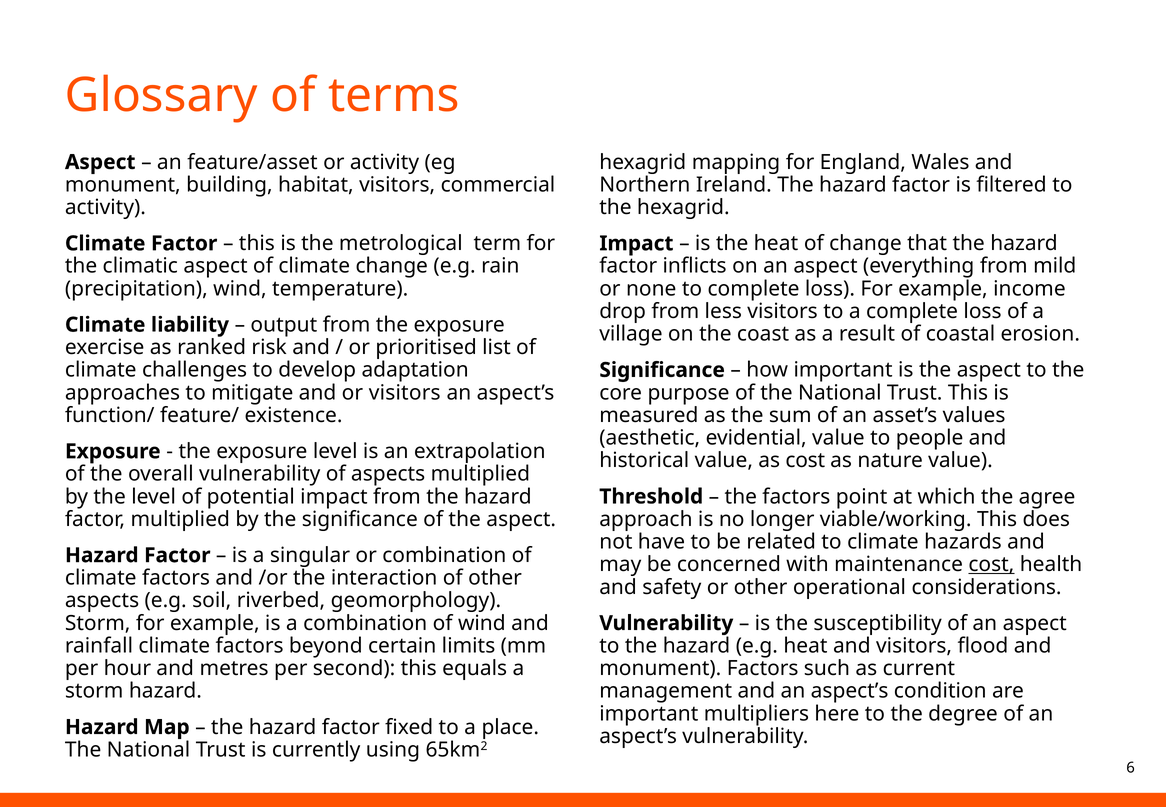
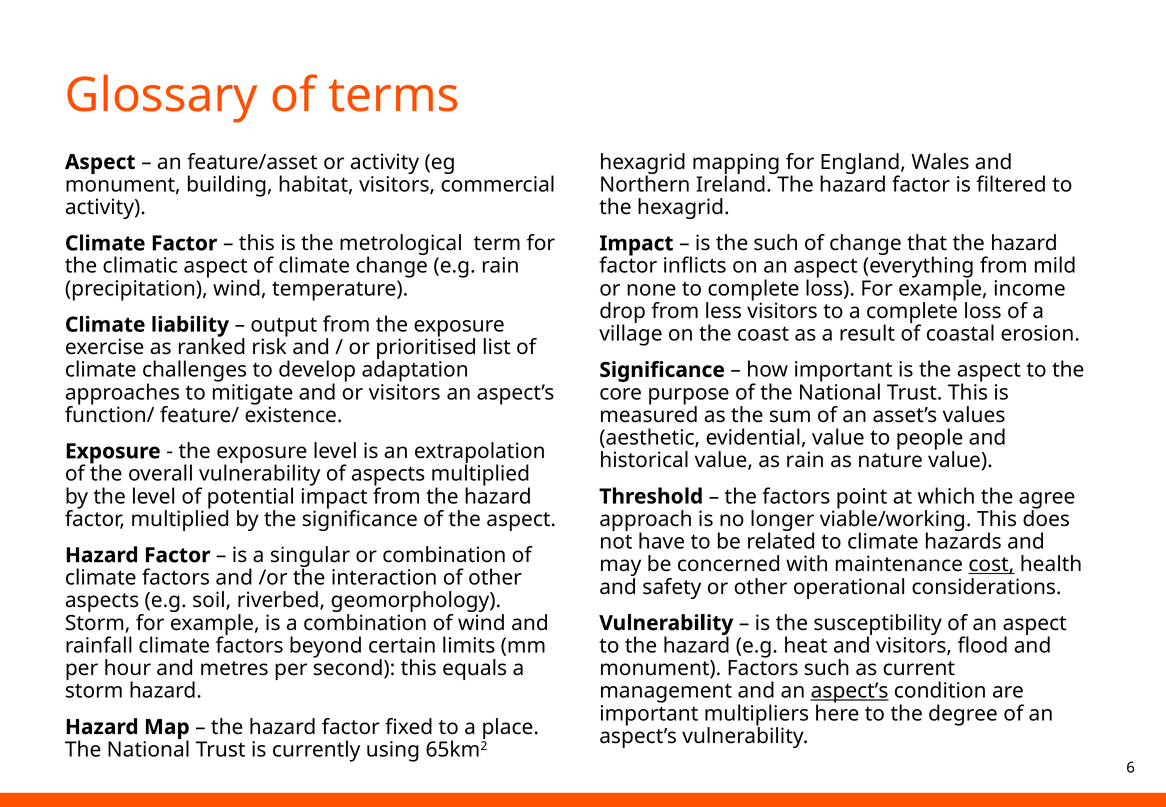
the heat: heat -> such
as cost: cost -> rain
aspect’s at (850, 691) underline: none -> present
